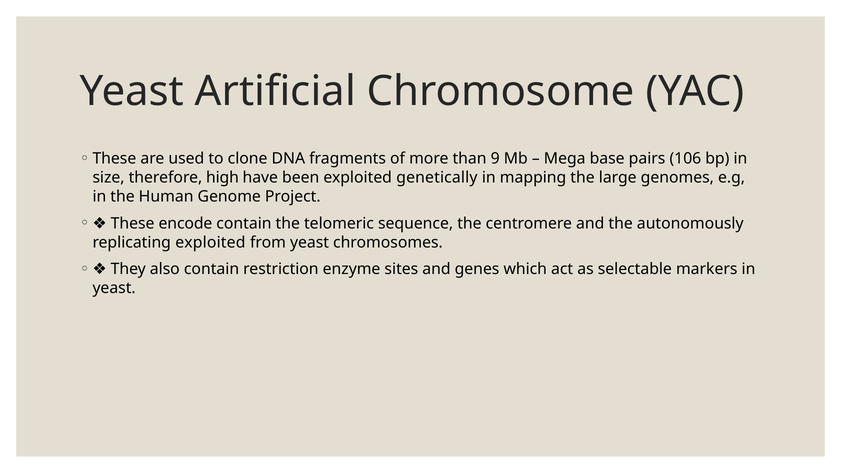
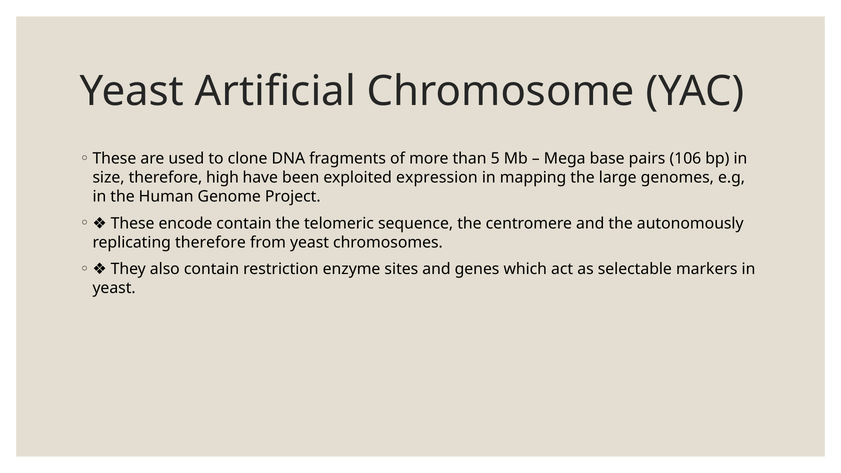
9: 9 -> 5
genetically: genetically -> expression
replicating exploited: exploited -> therefore
